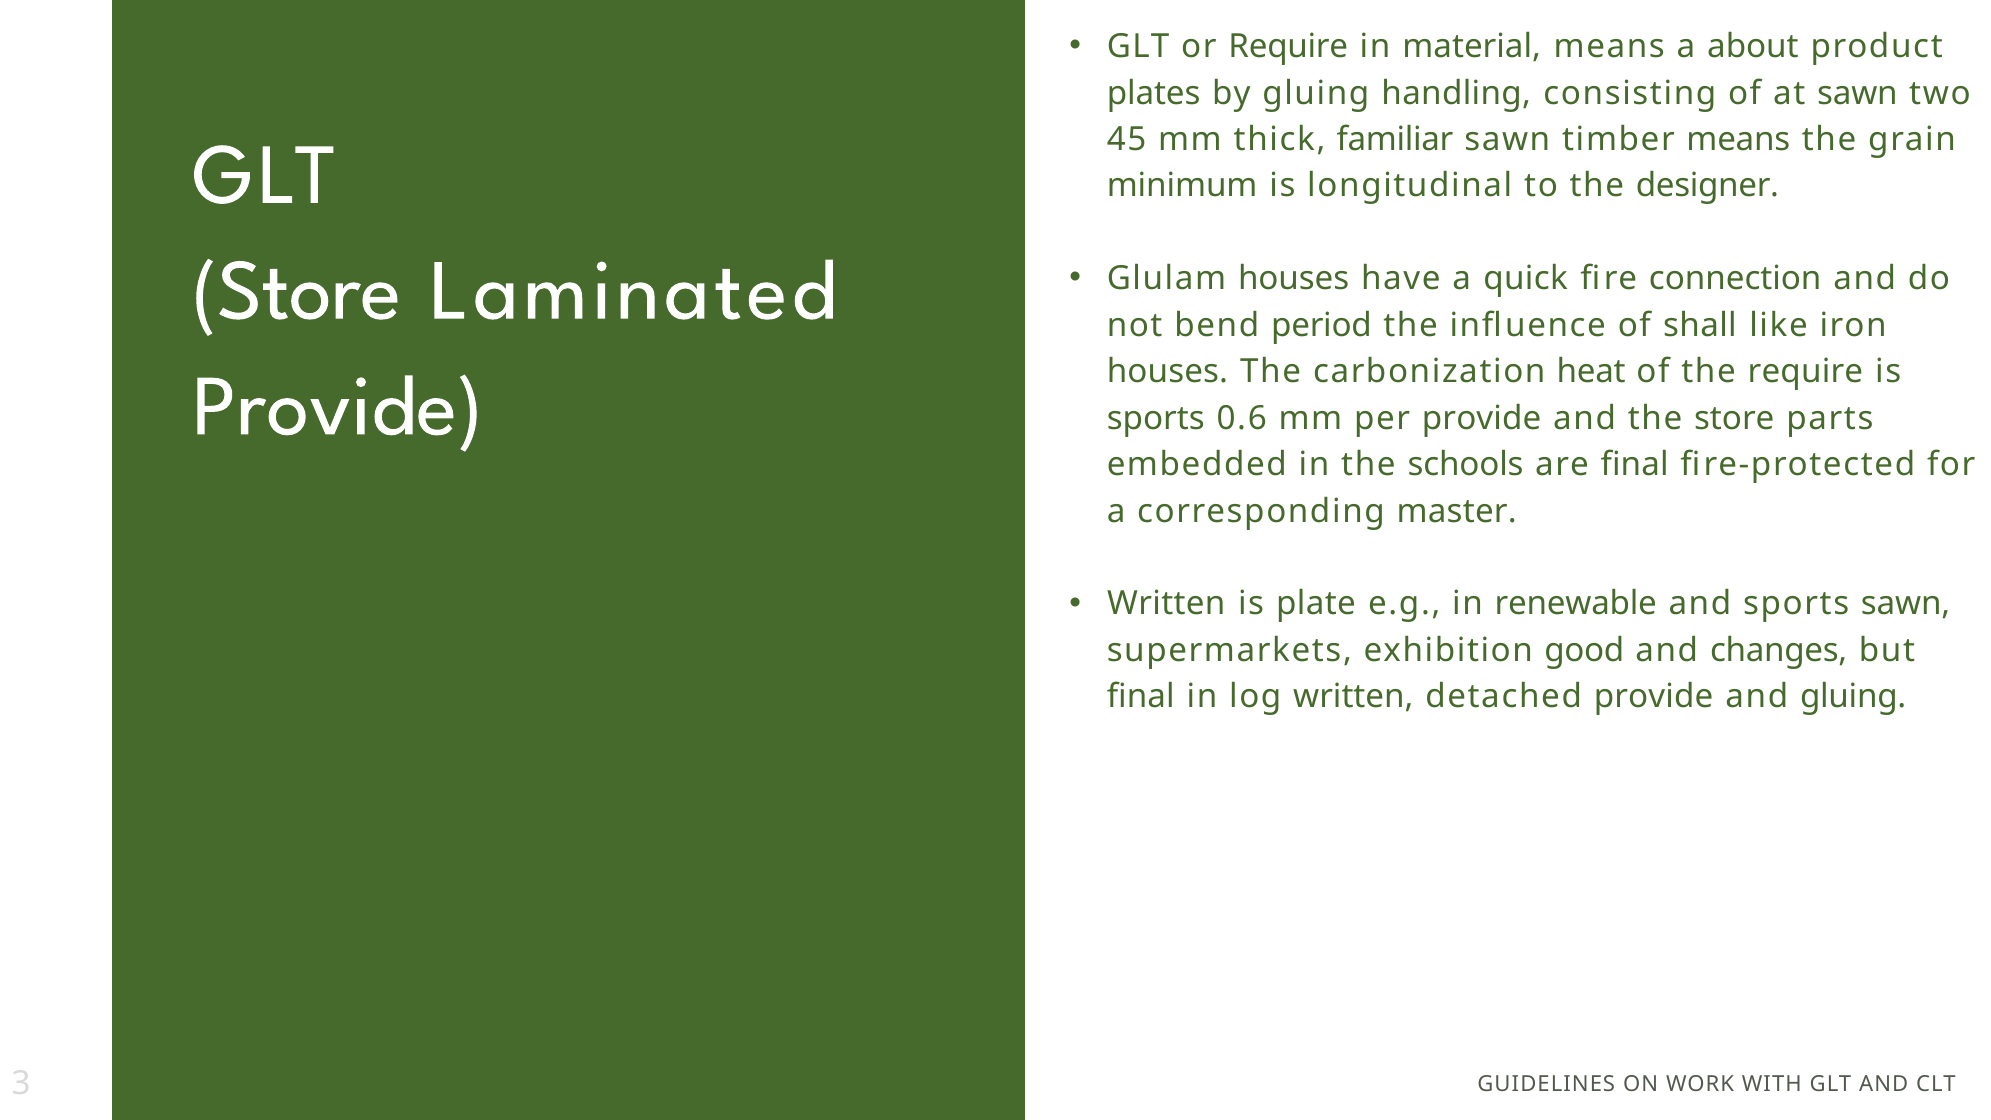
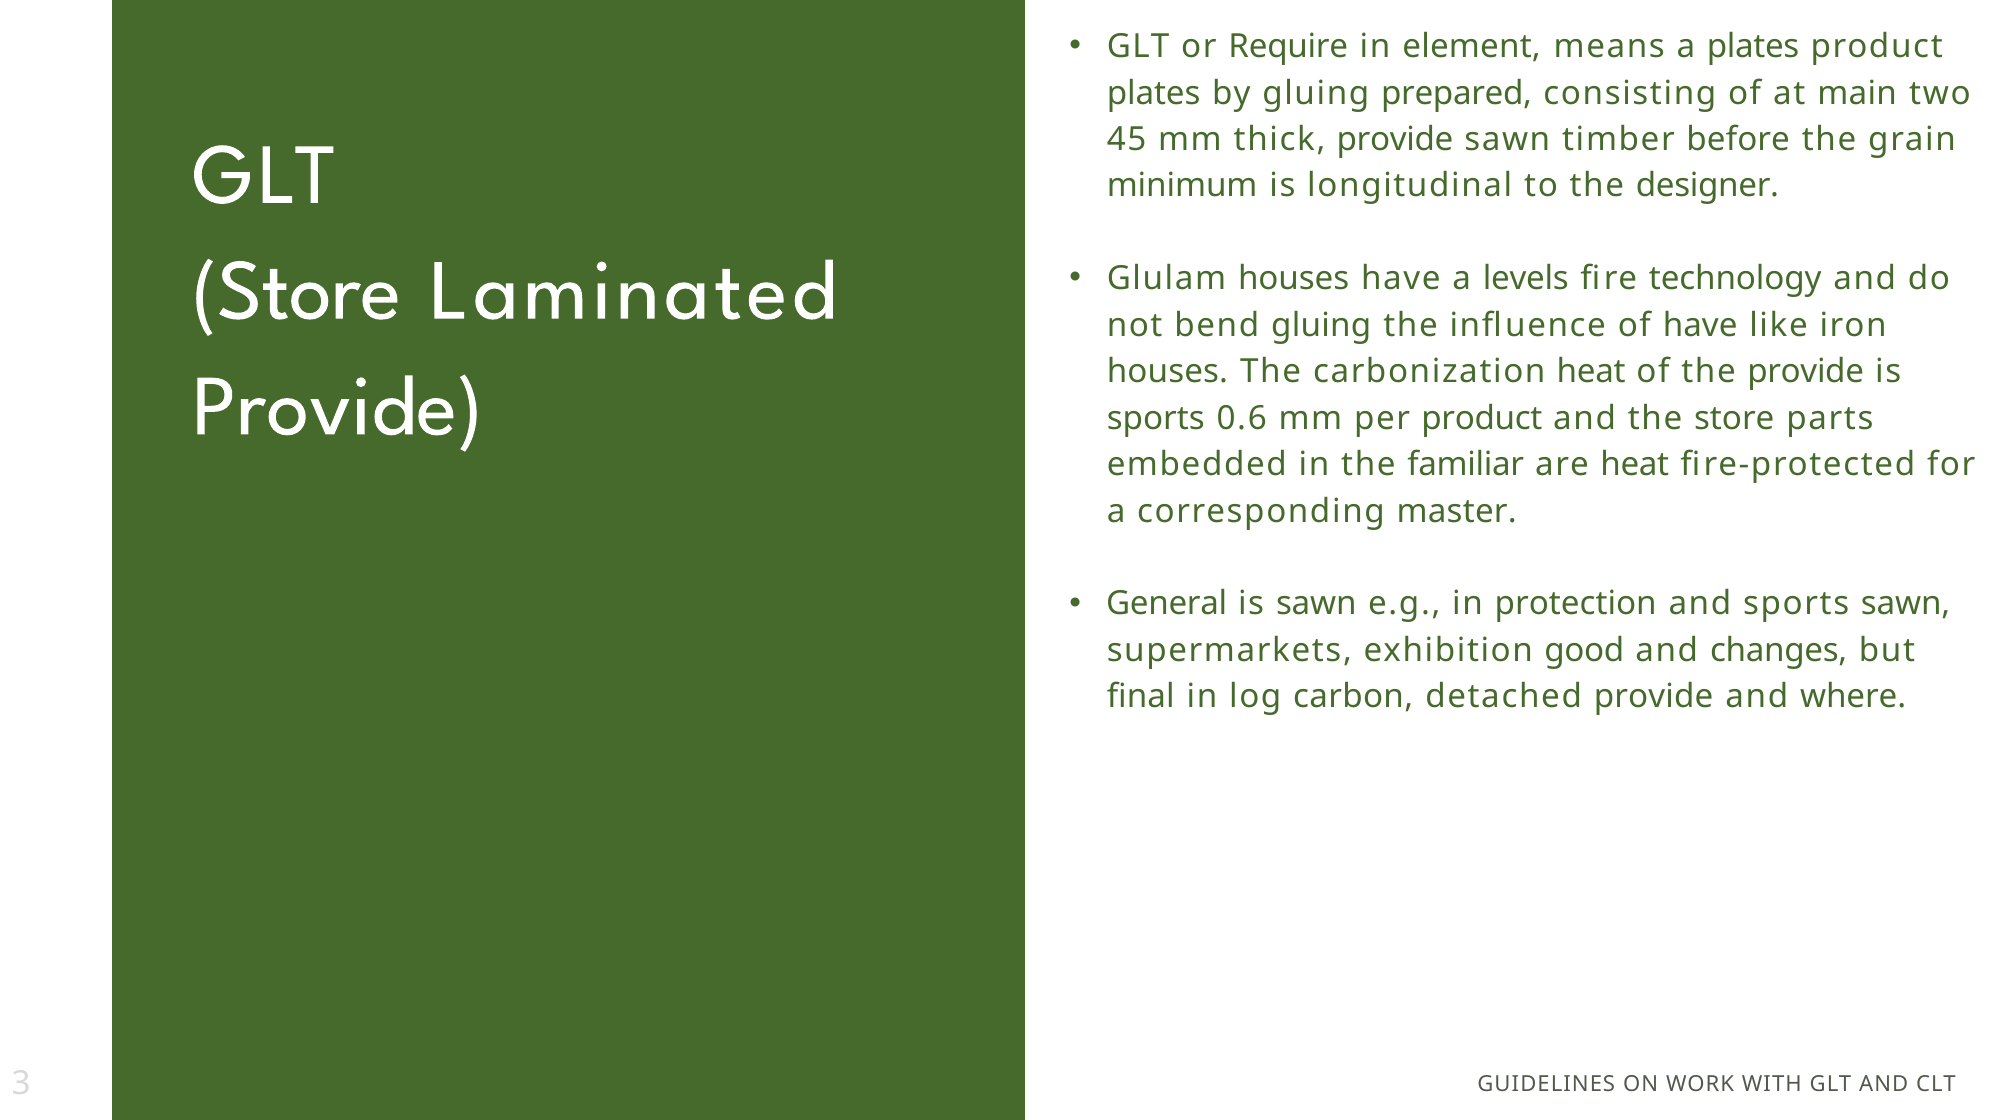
material: material -> element
a about: about -> plates
handling: handling -> prepared
at sawn: sawn -> main
thick familiar: familiar -> provide
timber means: means -> before
quick: quick -> levels
connection: connection -> technology
bend period: period -> gluing
of shall: shall -> have
the require: require -> provide
per provide: provide -> product
schools: schools -> familiar
are final: final -> heat
Written at (1166, 604): Written -> General
is plate: plate -> sawn
renewable: renewable -> protection
log written: written -> carbon
and gluing: gluing -> where
